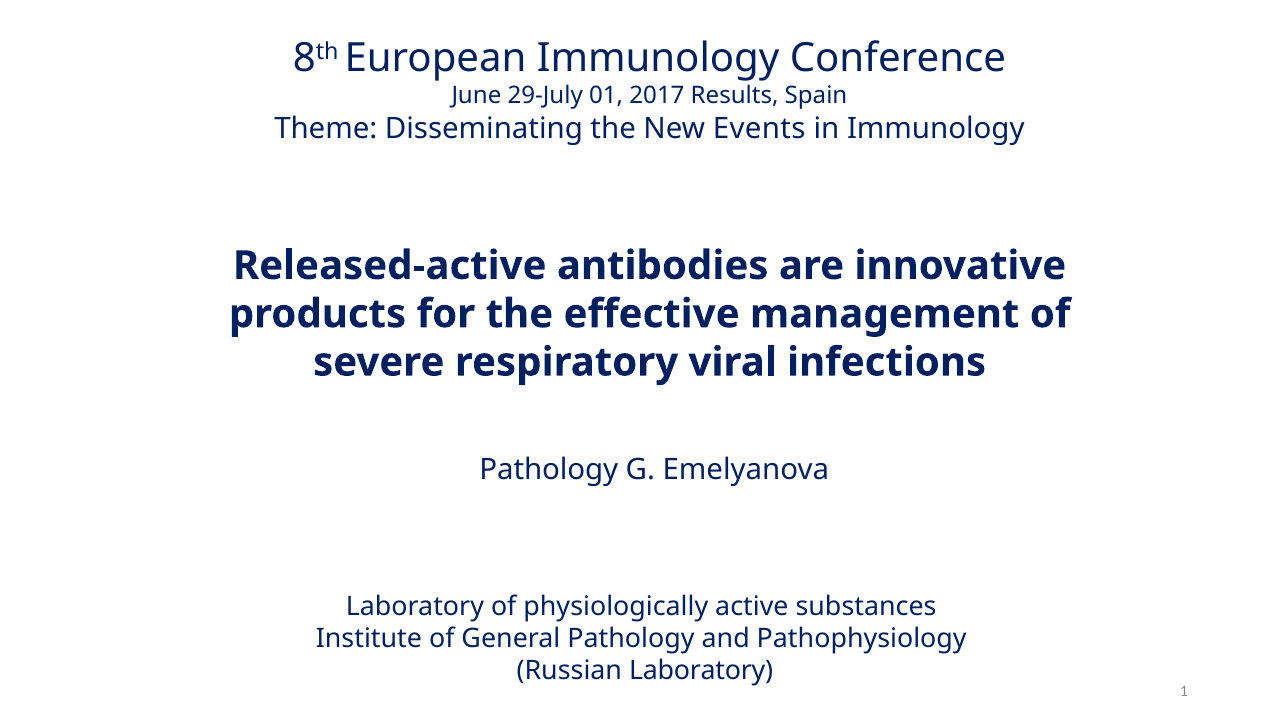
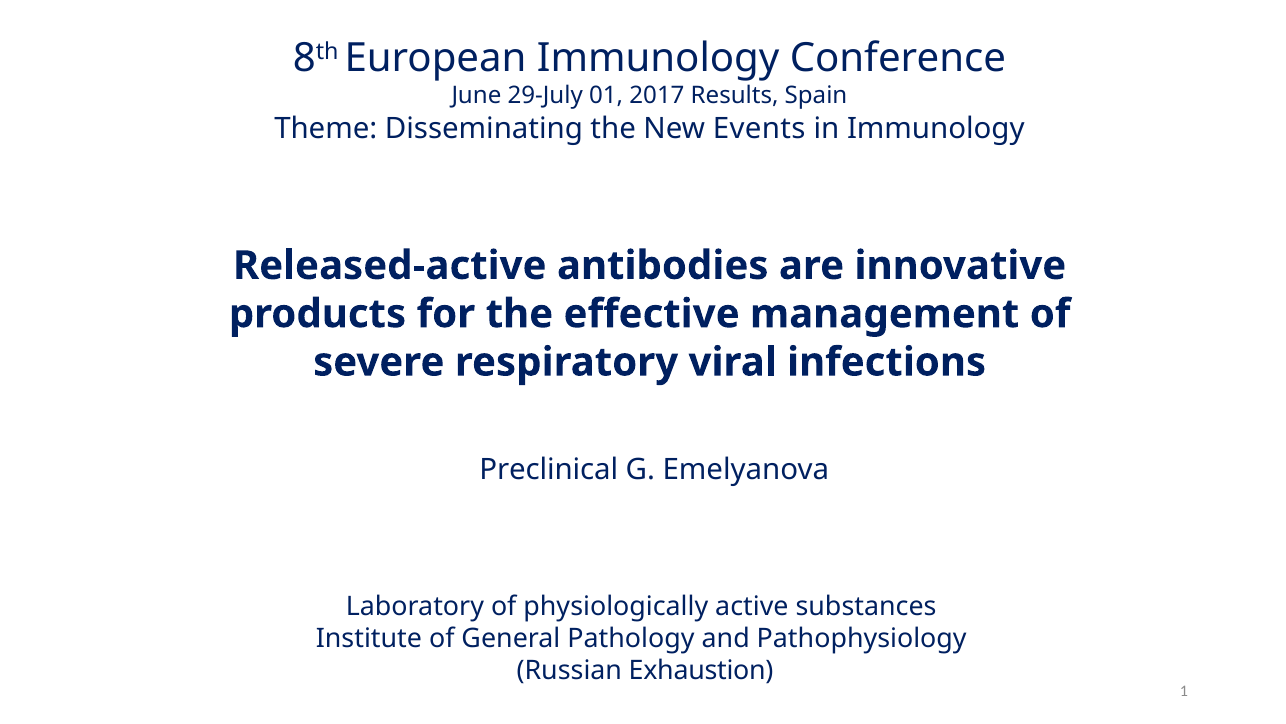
Pathology at (549, 470): Pathology -> Preclinical
Russian Laboratory: Laboratory -> Exhaustion
